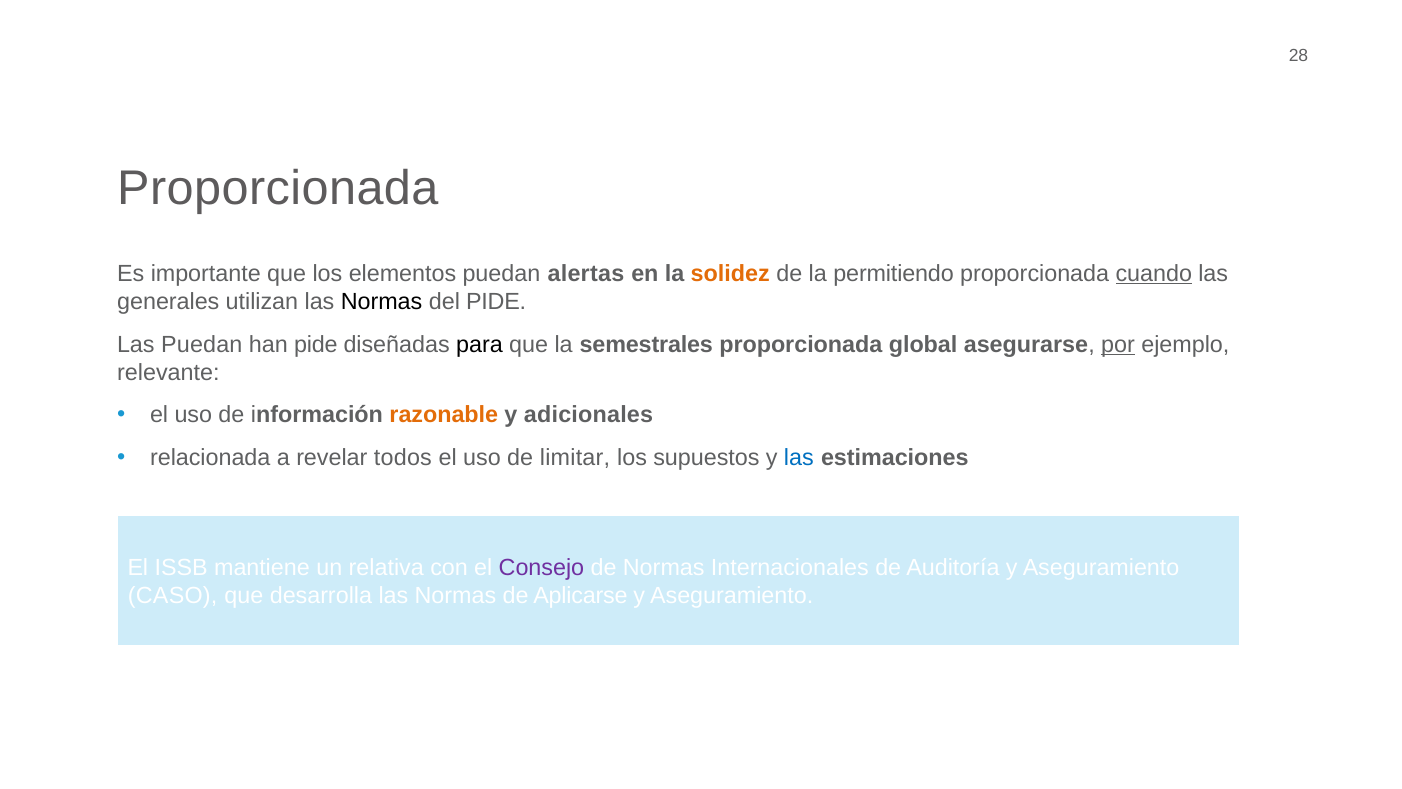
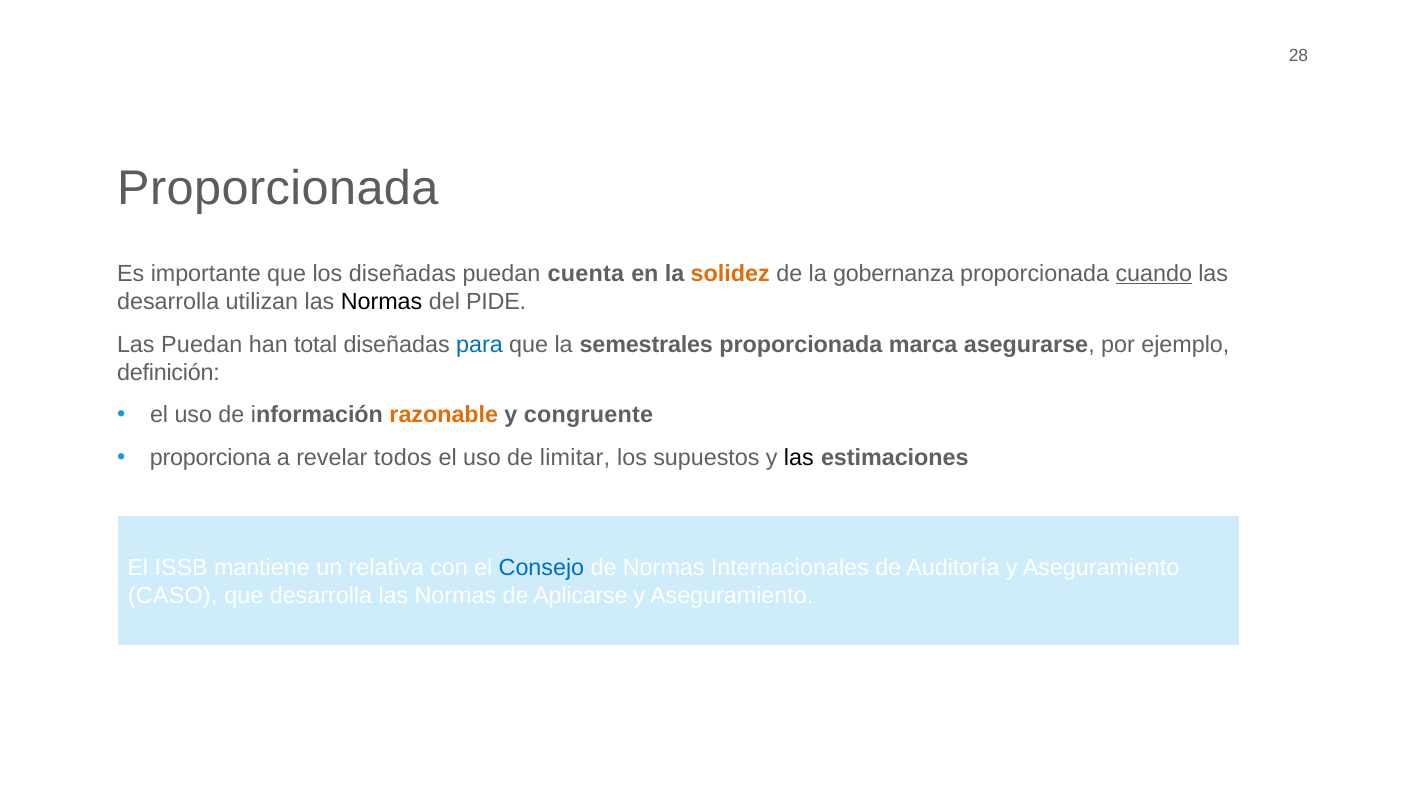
los elementos: elementos -> diseñadas
alertas: alertas -> cuenta
permitiendo: permitiendo -> gobernanza
generales at (168, 302): generales -> desarrolla
han pide: pide -> total
para colour: black -> blue
global: global -> marca
por underline: present -> none
relevante: relevante -> definición
adicionales: adicionales -> congruente
relacionada: relacionada -> proporciona
las at (799, 458) colour: blue -> black
Consejo colour: purple -> blue
